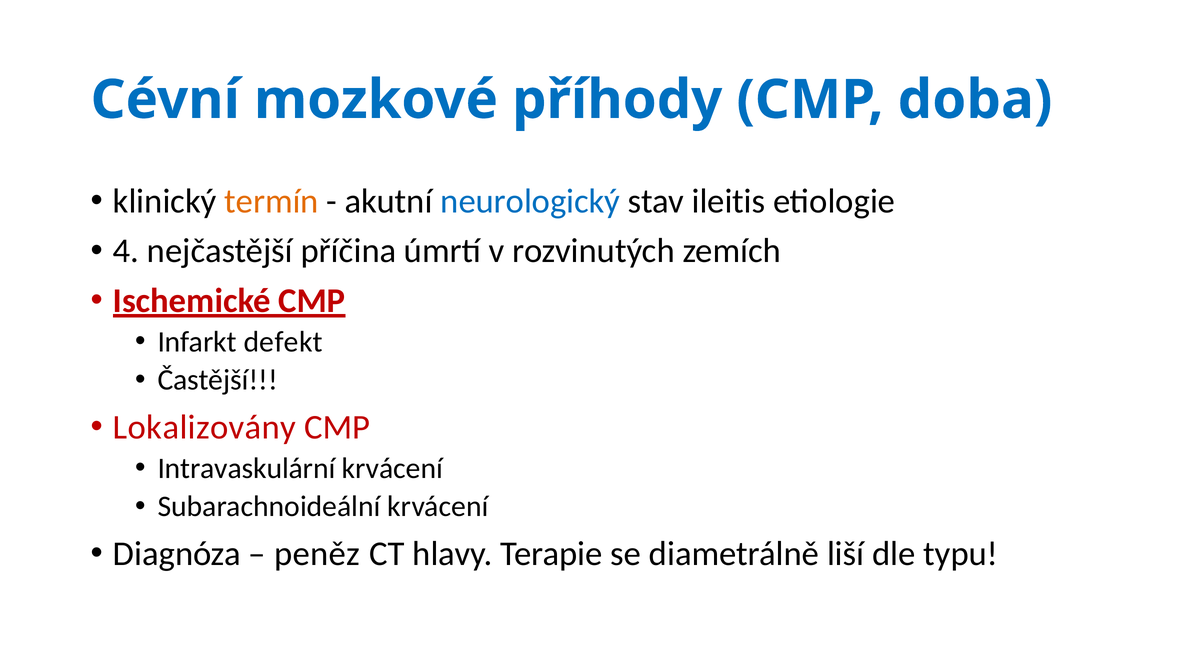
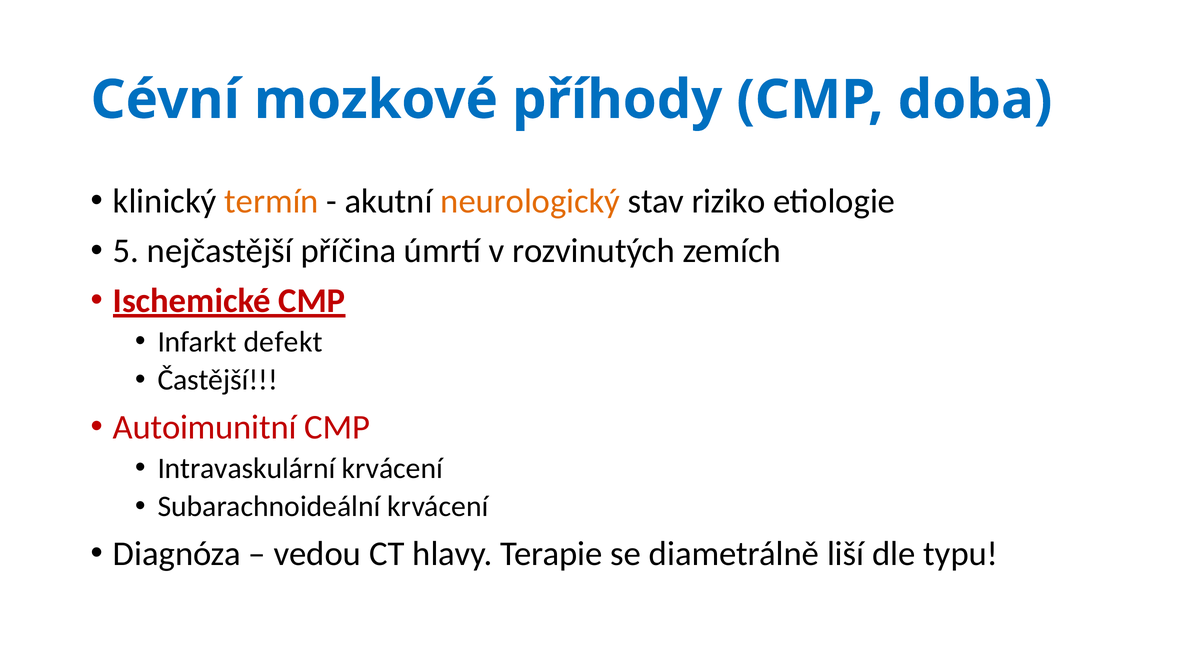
neurologický colour: blue -> orange
ileitis: ileitis -> riziko
4: 4 -> 5
Lokalizovány: Lokalizovány -> Autoimunitní
peněz: peněz -> vedou
